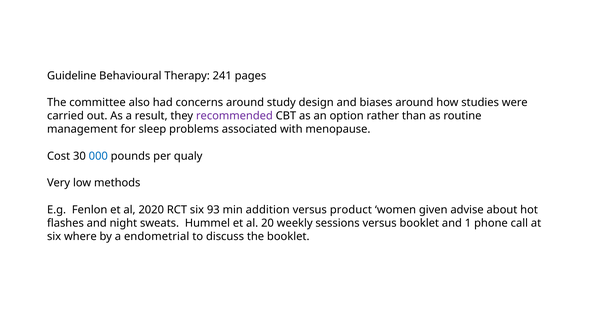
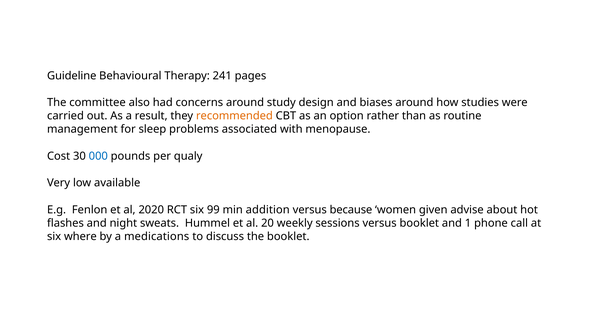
recommended colour: purple -> orange
methods: methods -> available
93: 93 -> 99
product: product -> because
endometrial: endometrial -> medications
